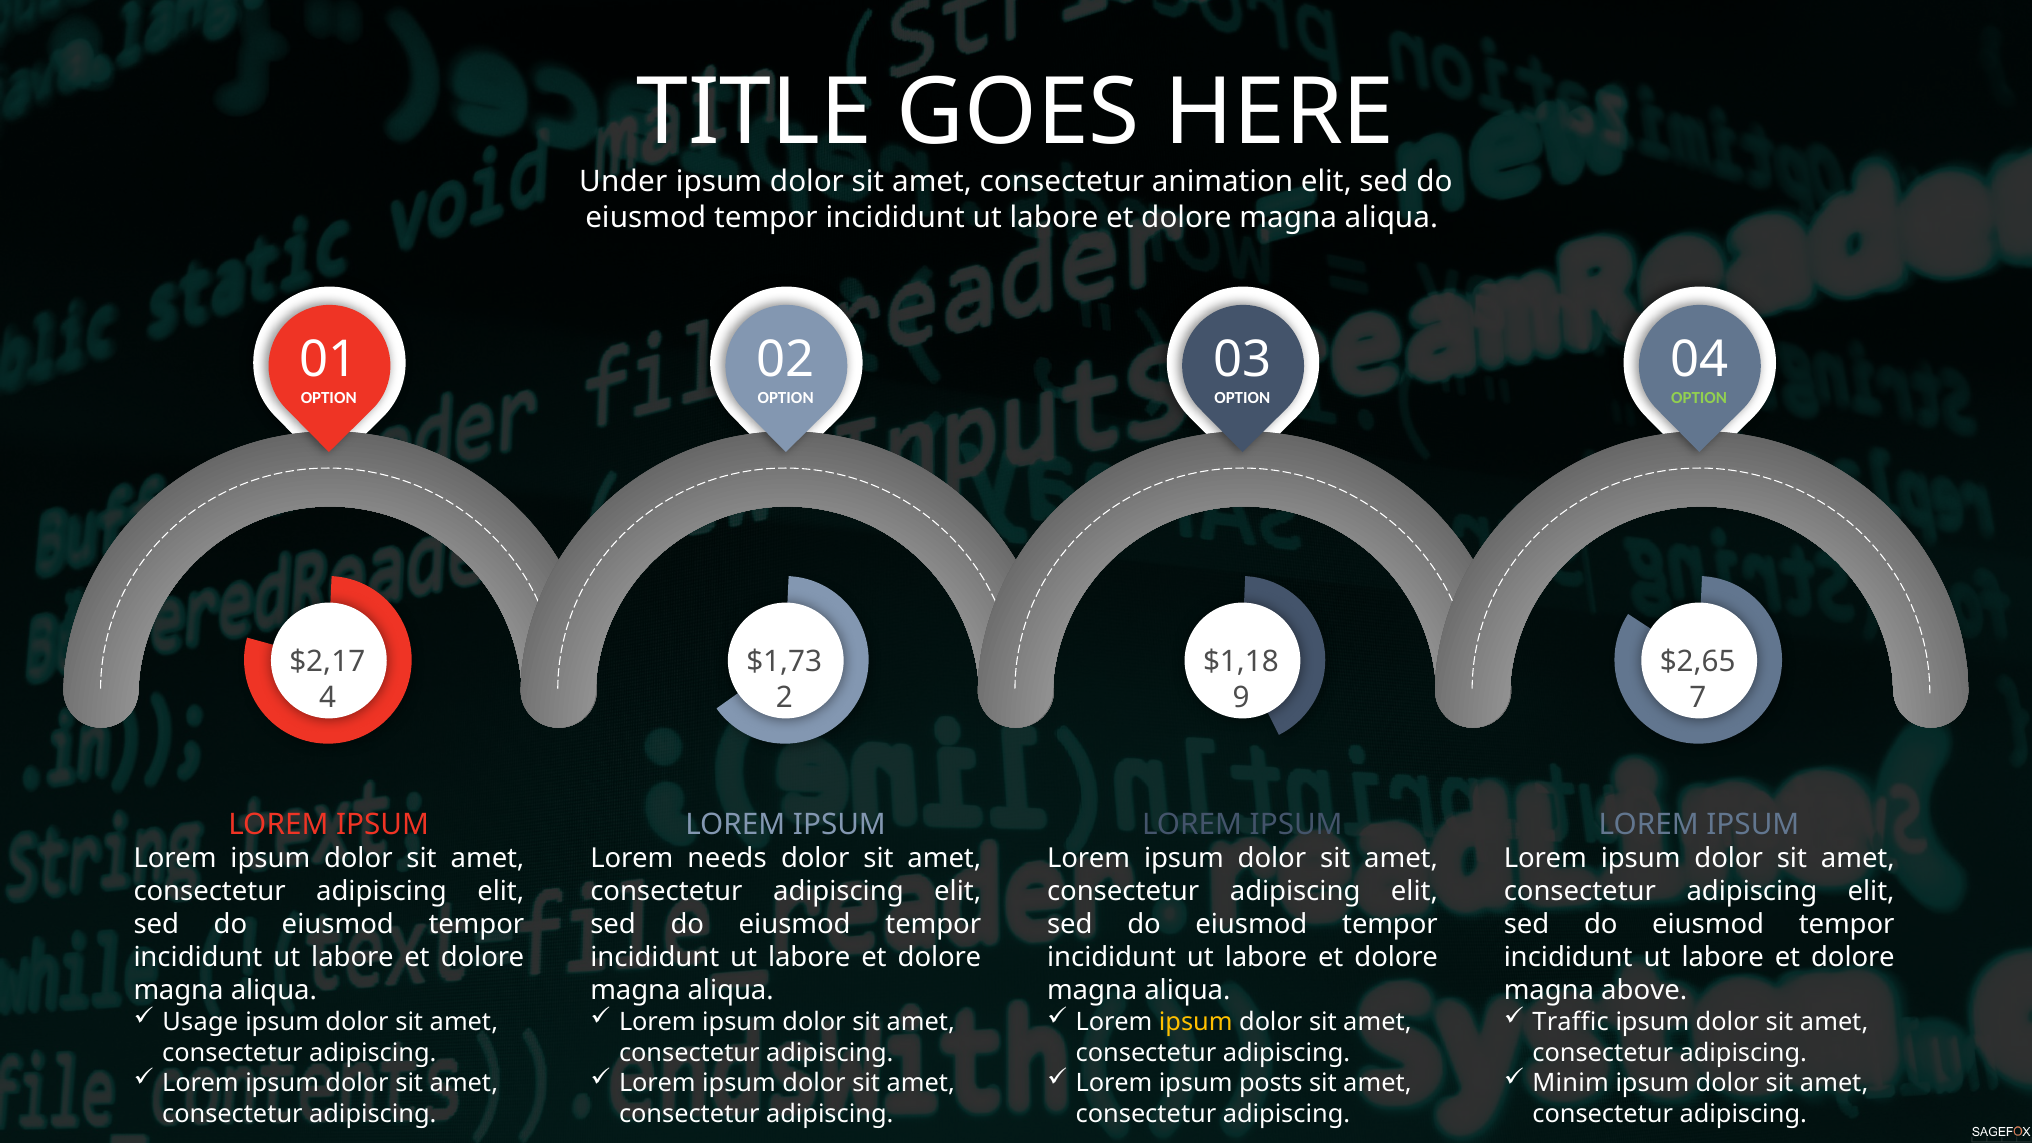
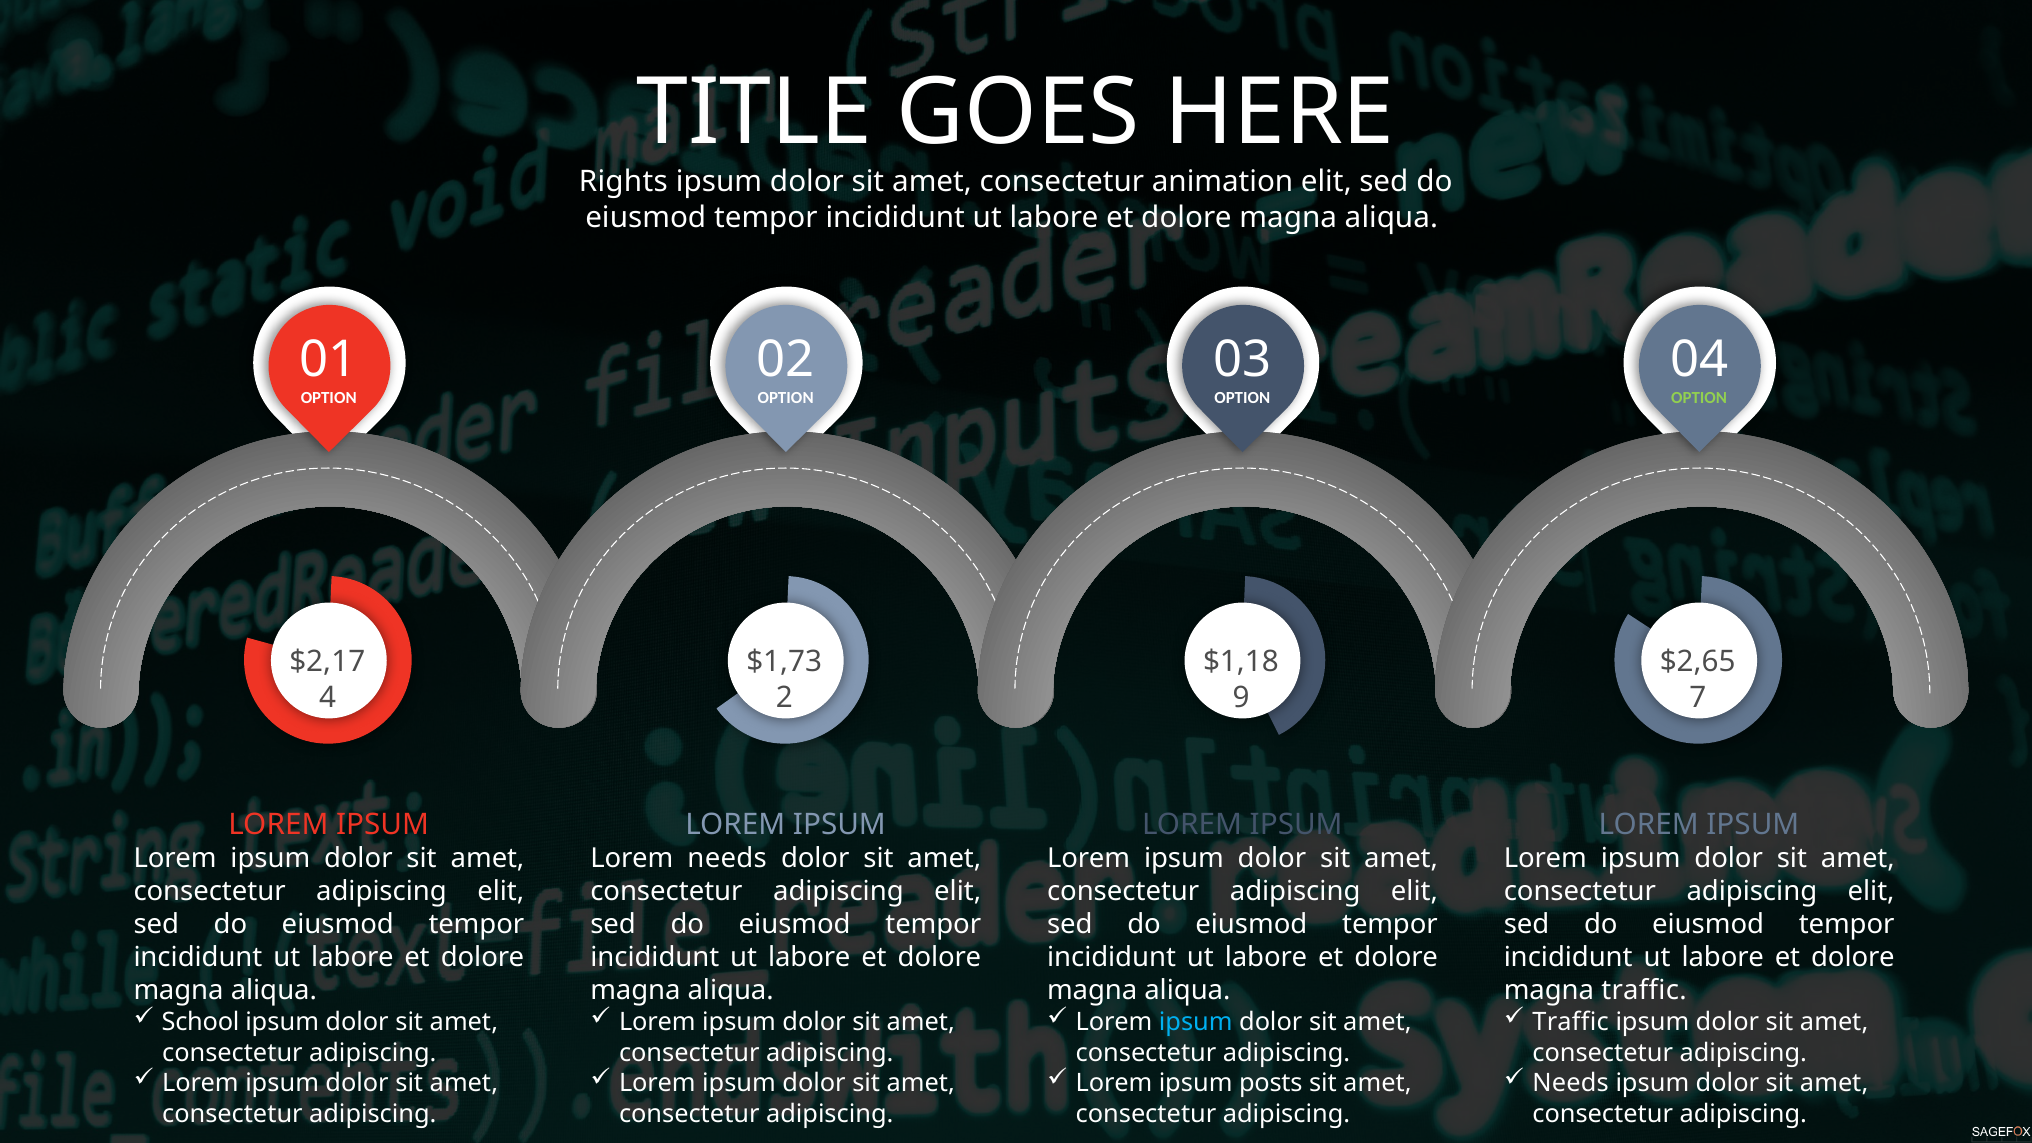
Under: Under -> Rights
magna above: above -> traffic
Usage: Usage -> School
ipsum at (1196, 1022) colour: yellow -> light blue
Minim at (1571, 1083): Minim -> Needs
